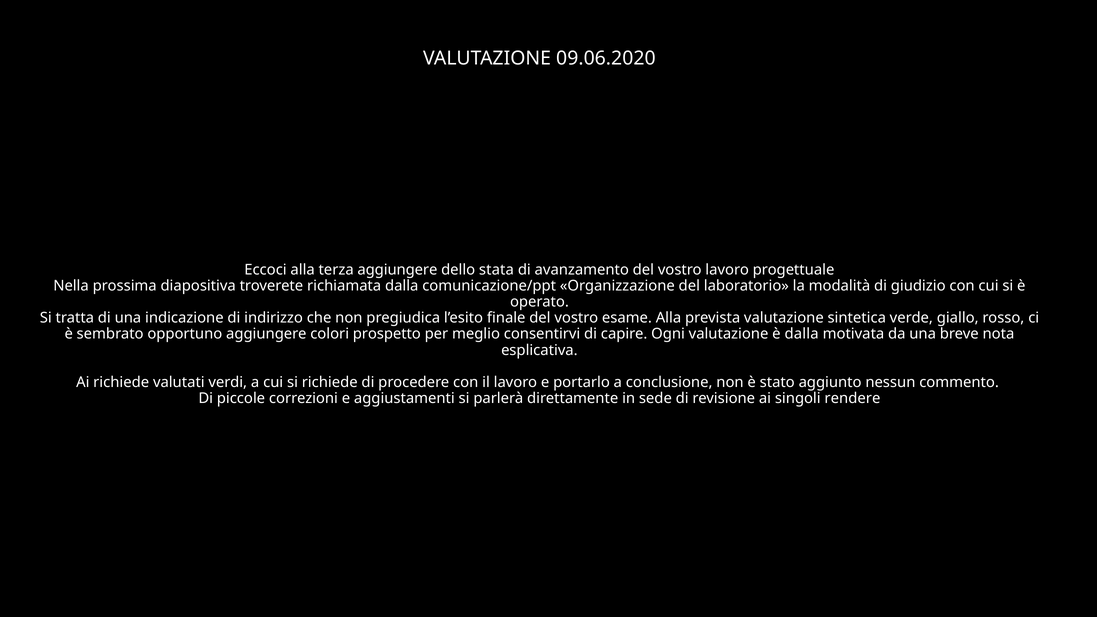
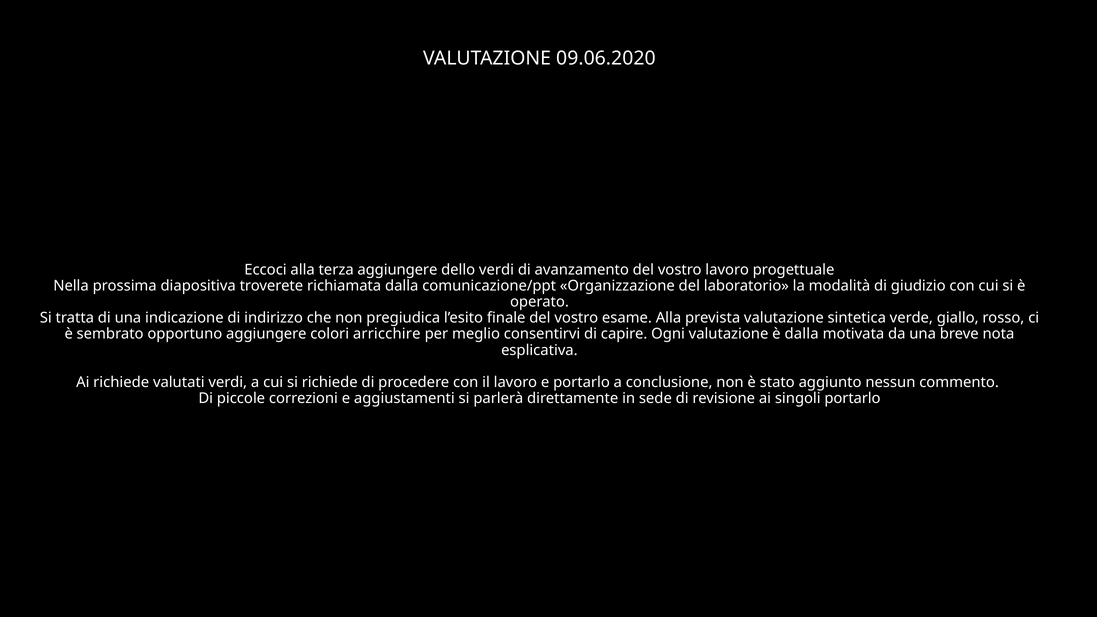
dello stata: stata -> verdi
prospetto: prospetto -> arricchire
singoli rendere: rendere -> portarlo
